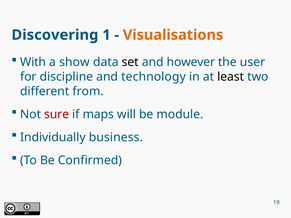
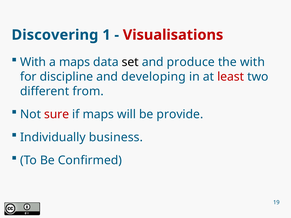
Visualisations colour: orange -> red
a show: show -> maps
however: however -> produce
the user: user -> with
technology: technology -> developing
least colour: black -> red
module: module -> provide
